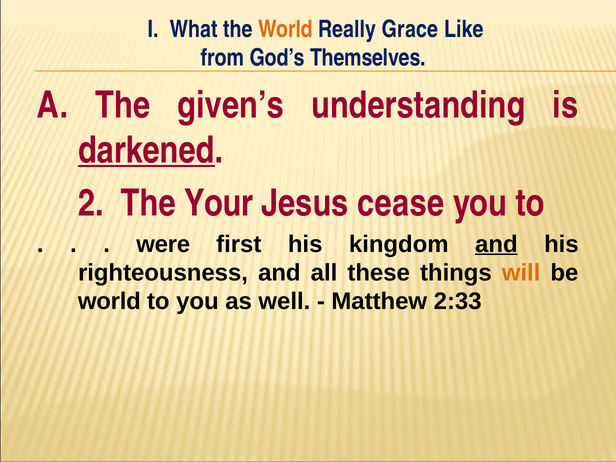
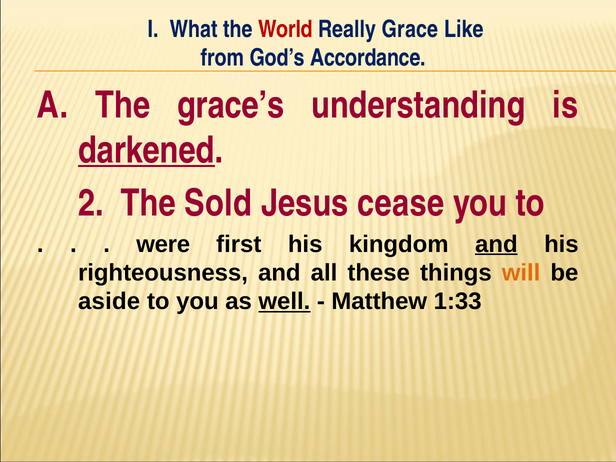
World at (285, 29) colour: orange -> red
Themselves: Themselves -> Accordance
given’s: given’s -> grace’s
Your: Your -> Sold
world at (109, 301): world -> aside
well underline: none -> present
2:33: 2:33 -> 1:33
